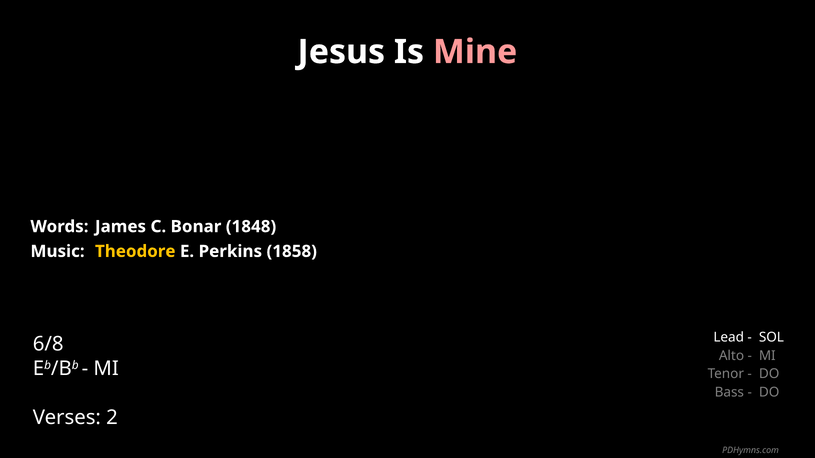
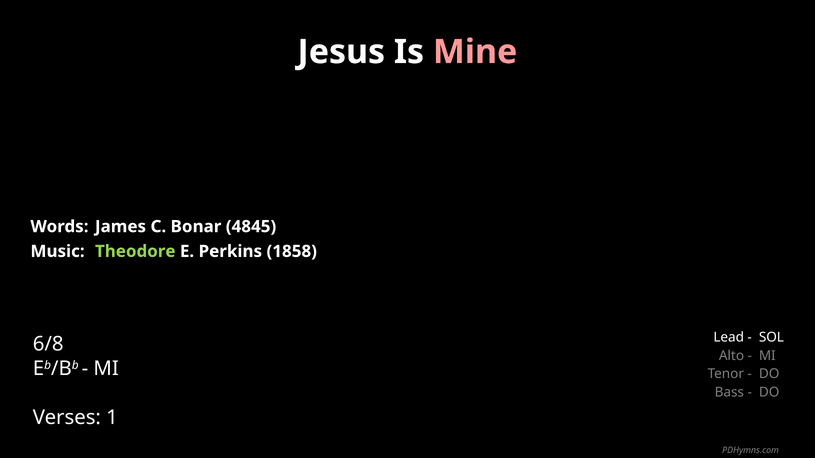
1848: 1848 -> 4845
Theodore colour: yellow -> light green
2: 2 -> 1
